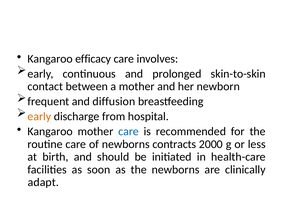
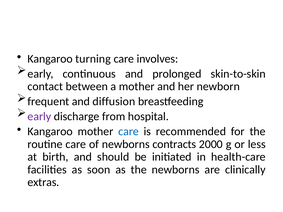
efficacy: efficacy -> turning
early at (39, 117) colour: orange -> purple
adapt: adapt -> extras
